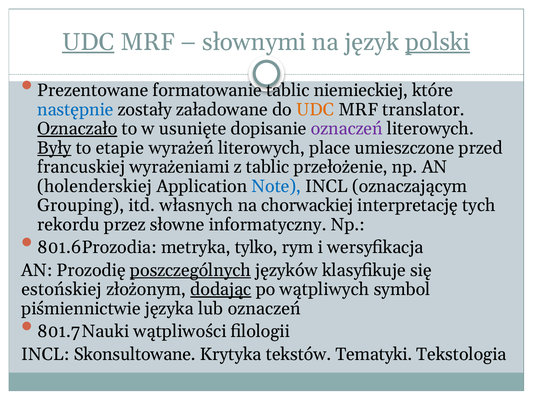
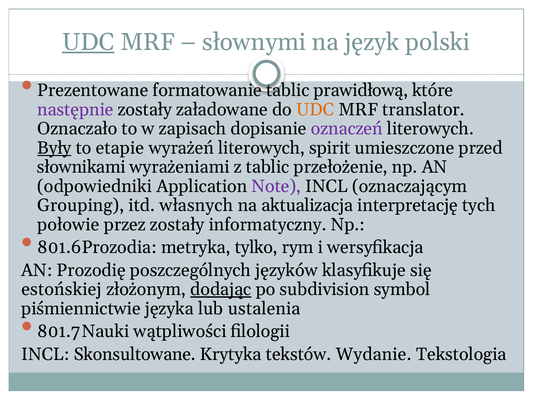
polski underline: present -> none
niemieckiej: niemieckiej -> prawidłową
następnie colour: blue -> purple
Oznaczało underline: present -> none
usunięte: usunięte -> zapisach
place: place -> spirit
francuskiej: francuskiej -> słownikami
holenderskiej: holenderskiej -> odpowiedniki
Note colour: blue -> purple
chorwackiej: chorwackiej -> aktualizacja
rekordu: rekordu -> połowie
przez słowne: słowne -> zostały
poszczególnych underline: present -> none
wątpliwych: wątpliwych -> subdivision
lub oznaczeń: oznaczeń -> ustalenia
Tematyki: Tematyki -> Wydanie
